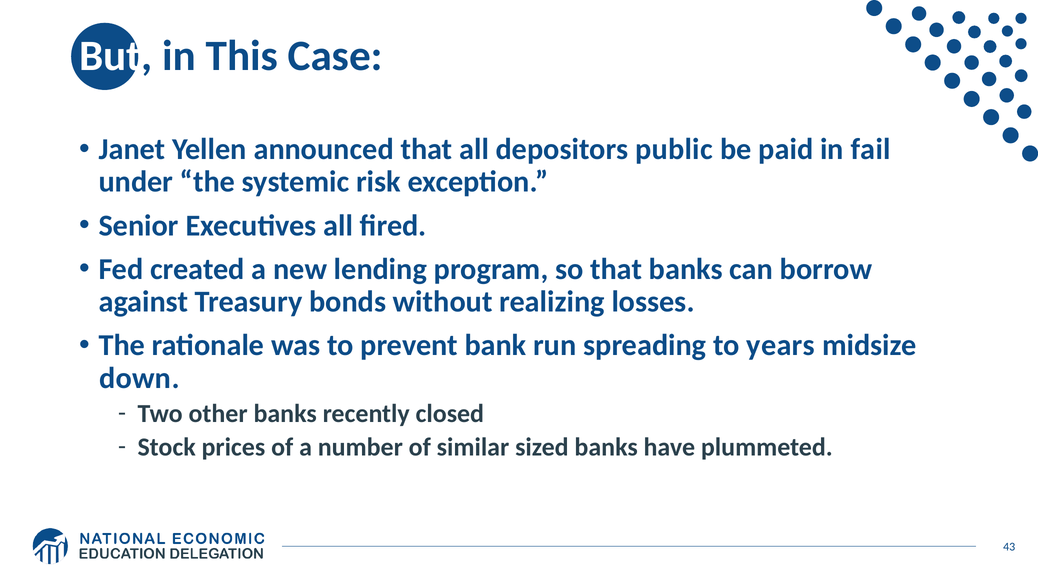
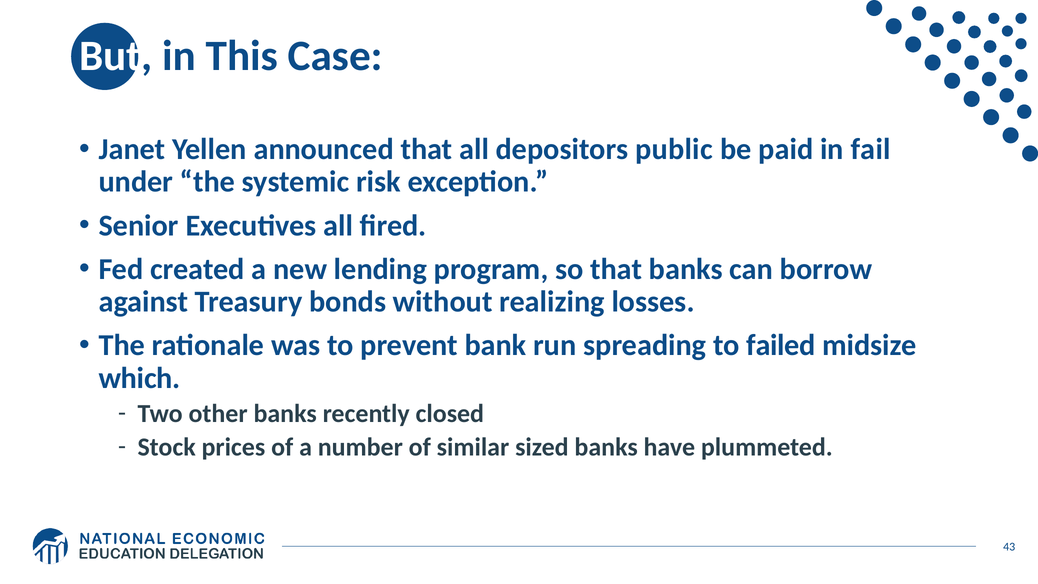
years: years -> failed
down: down -> which
